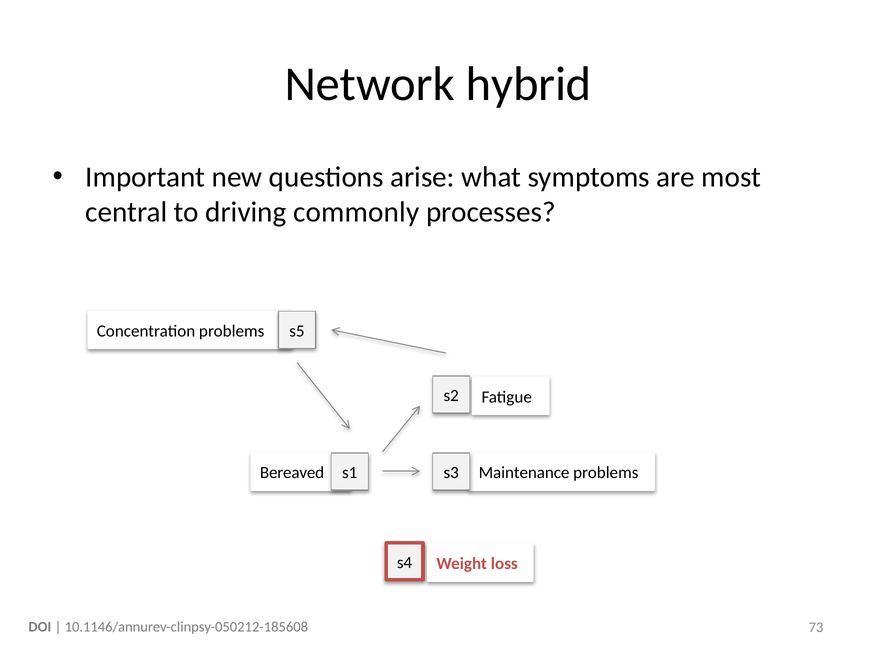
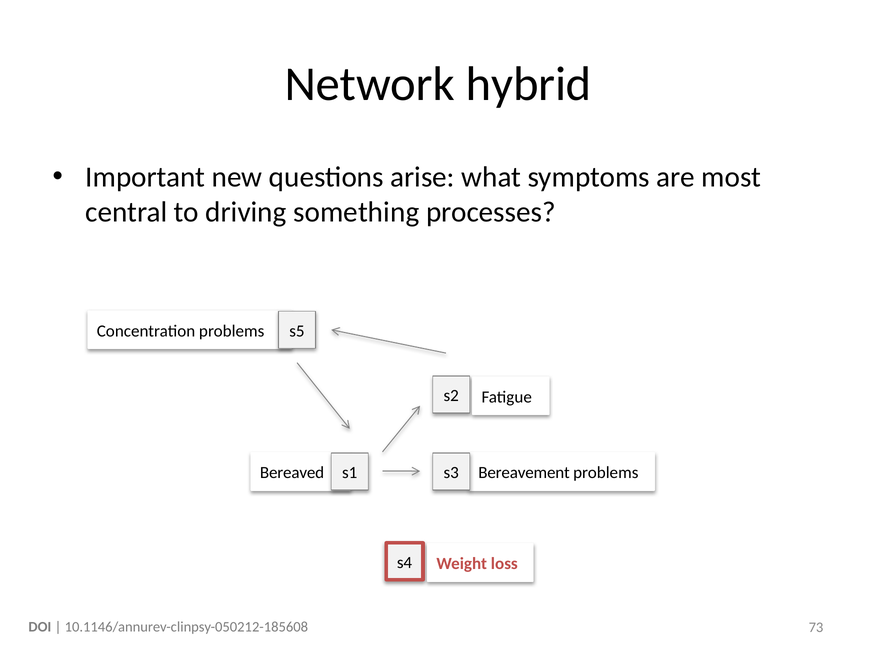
commonly: commonly -> something
Maintenance: Maintenance -> Bereavement
